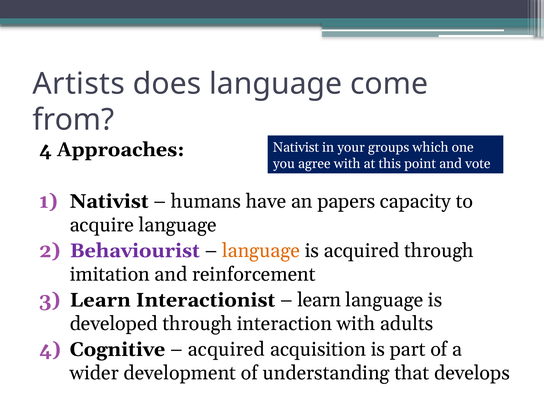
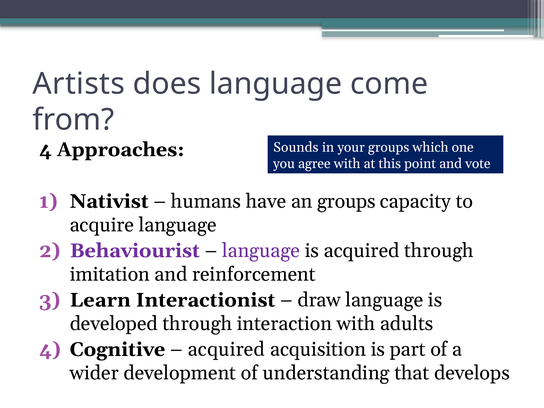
Nativist at (296, 147): Nativist -> Sounds
an papers: papers -> groups
language at (261, 251) colour: orange -> purple
learn at (319, 300): learn -> draw
